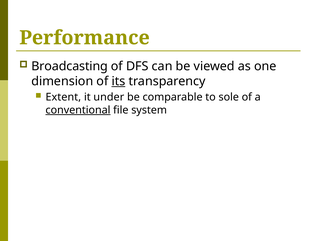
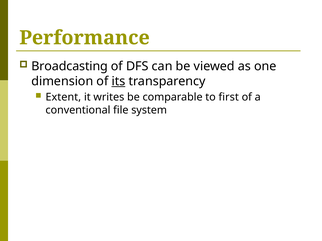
under: under -> writes
sole: sole -> first
conventional underline: present -> none
